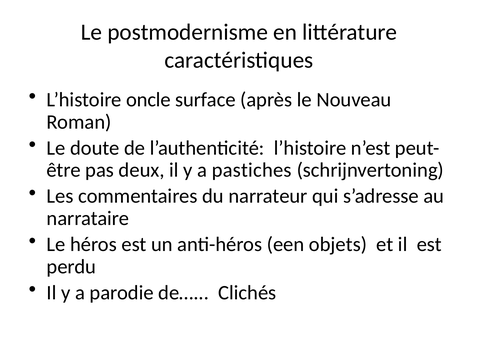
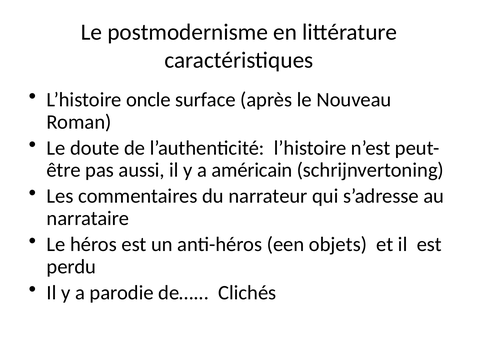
deux: deux -> aussi
pastiches: pastiches -> américain
